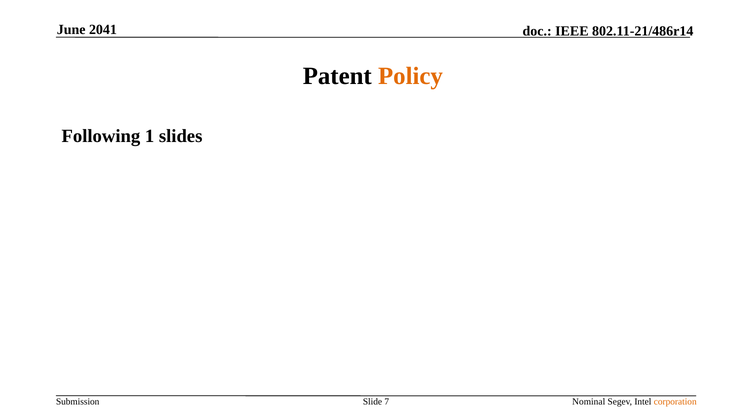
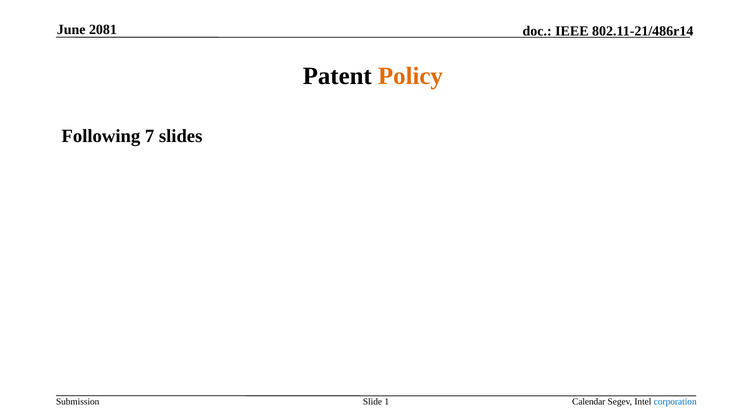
2041: 2041 -> 2081
1: 1 -> 7
7: 7 -> 1
Nominal: Nominal -> Calendar
corporation colour: orange -> blue
